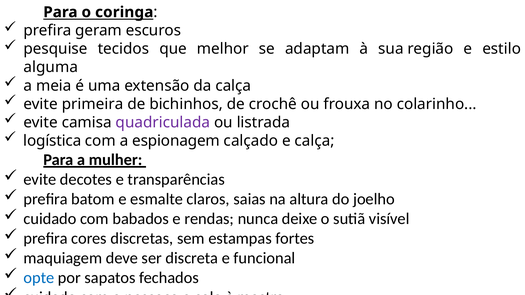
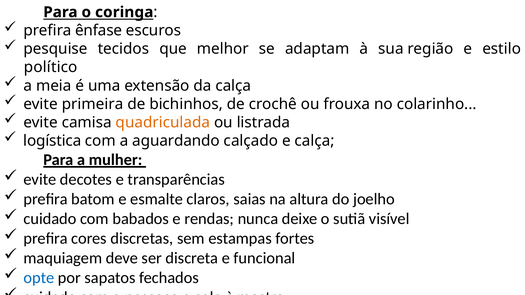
geram: geram -> ênfase
alguma: alguma -> político
quadriculada colour: purple -> orange
espionagem: espionagem -> aguardando
